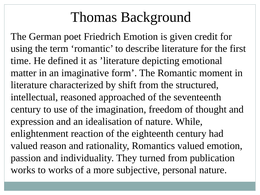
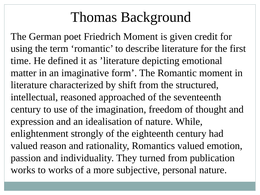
Friedrich Emotion: Emotion -> Moment
reaction: reaction -> strongly
